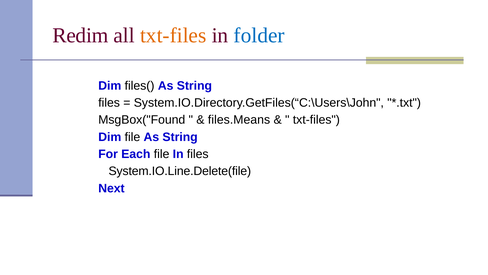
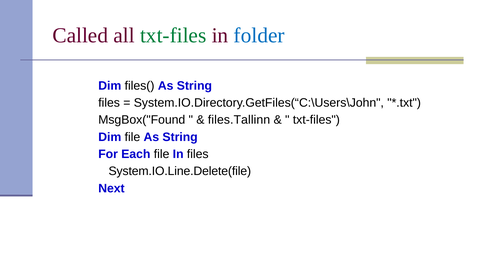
Redim: Redim -> Called
txt-files at (173, 35) colour: orange -> green
files.Means: files.Means -> files.Tallinn
